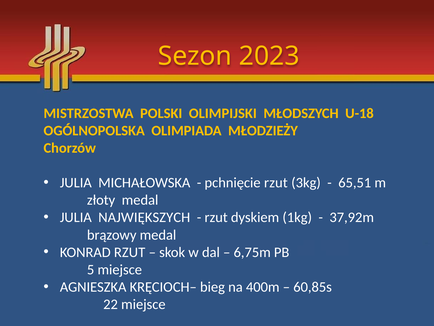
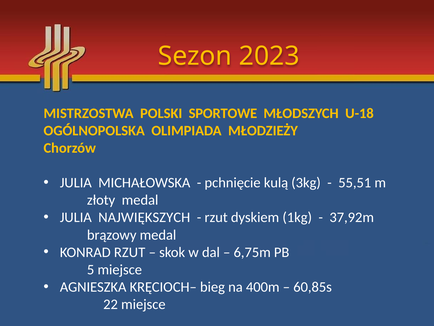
OLIMPIJSKI: OLIMPIJSKI -> SPORTOWE
pchnięcie rzut: rzut -> kulą
65,51: 65,51 -> 55,51
